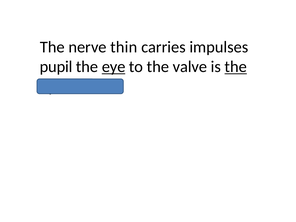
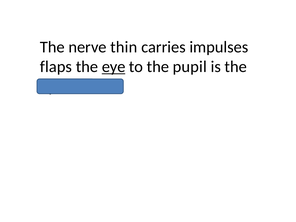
pupil: pupil -> flaps
valve: valve -> pupil
the at (236, 67) underline: present -> none
